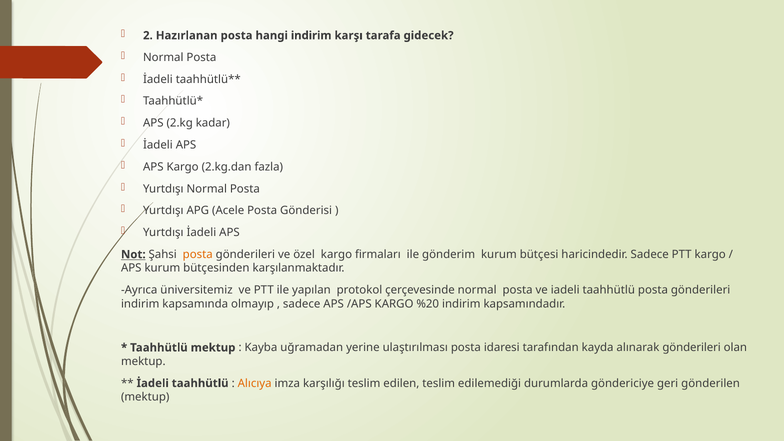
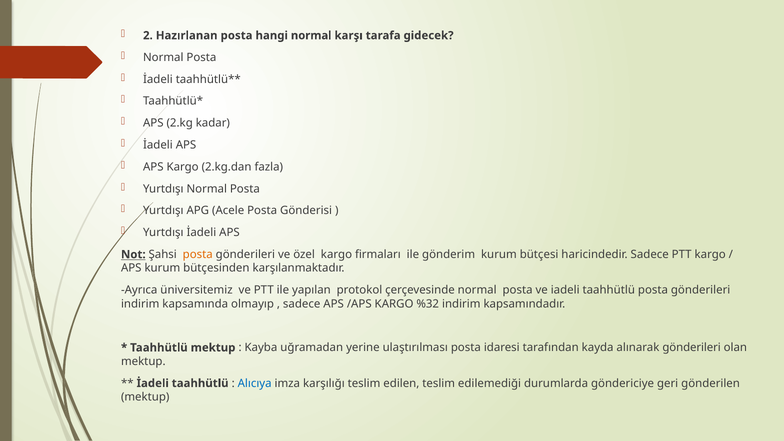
hangi indirim: indirim -> normal
%20: %20 -> %32
Alıcıya colour: orange -> blue
